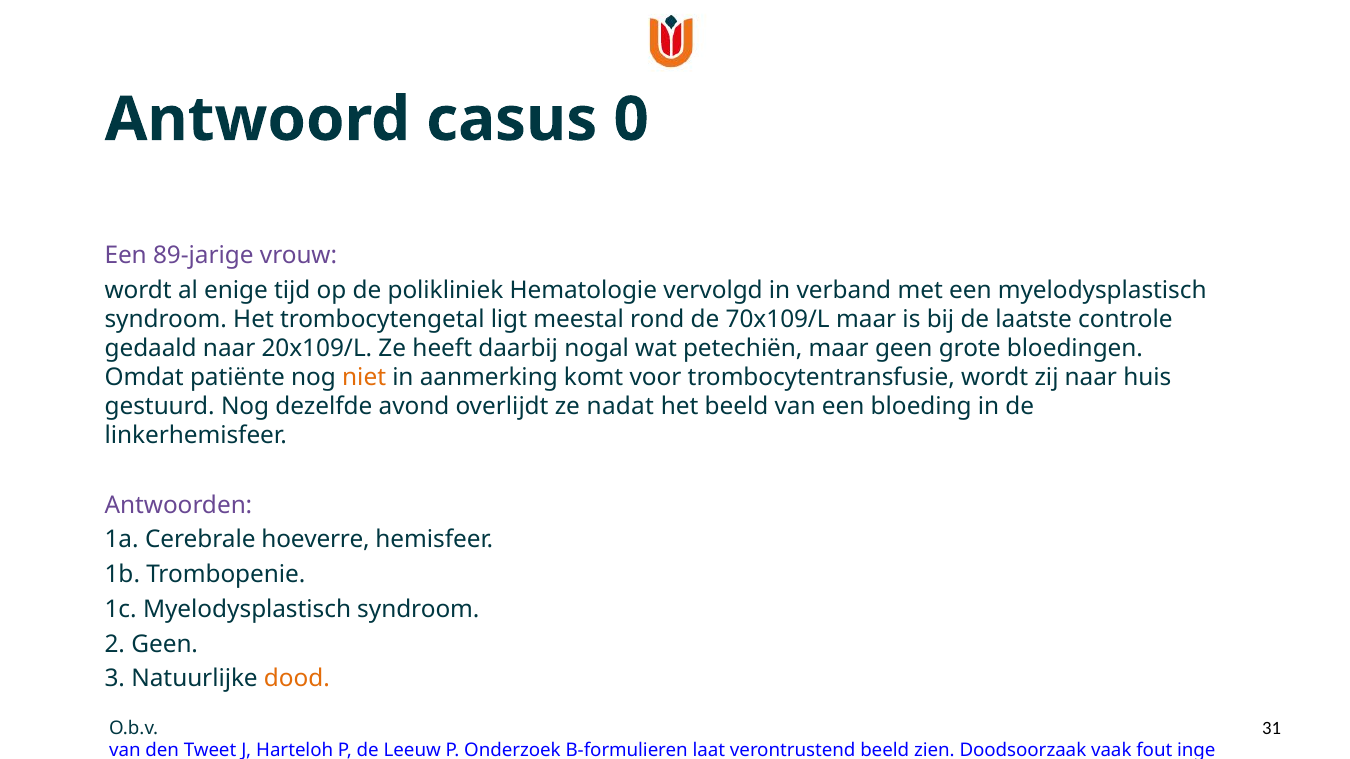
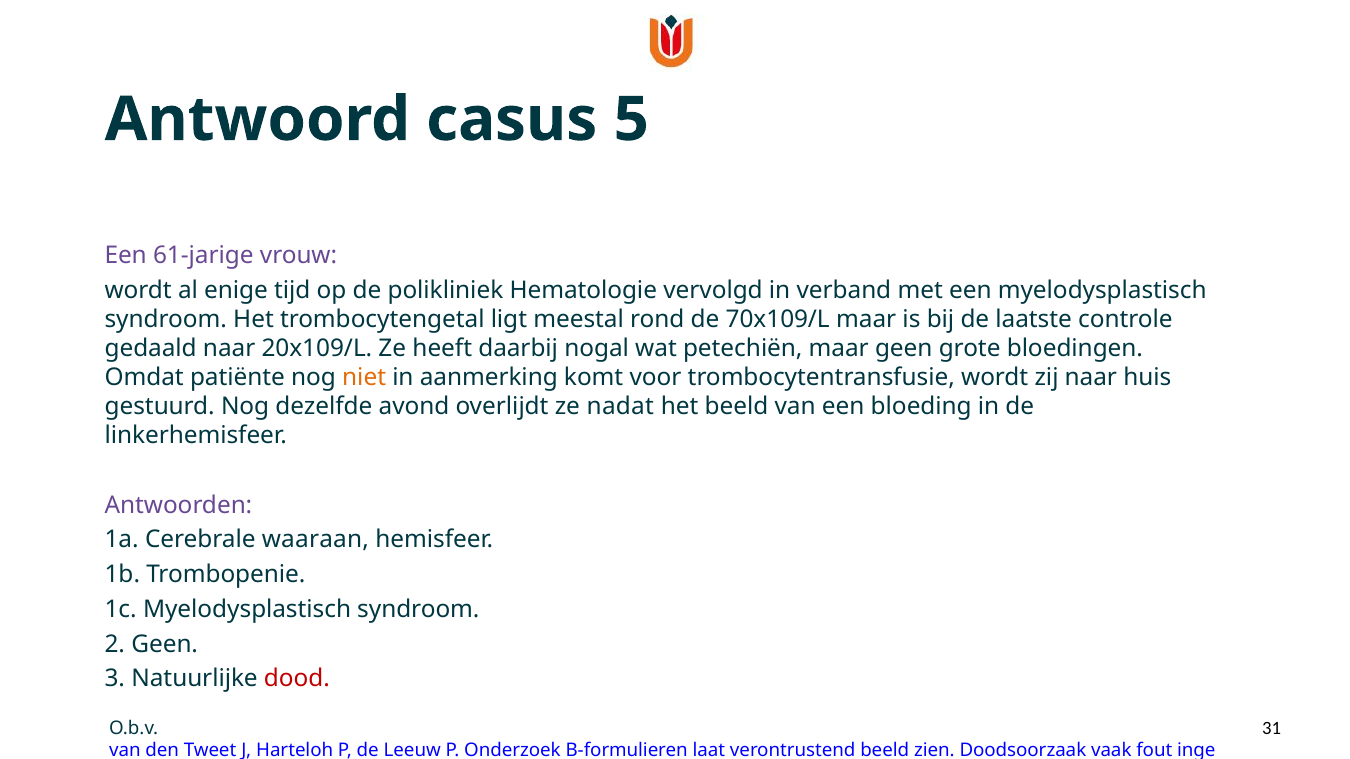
0: 0 -> 5
89-jarige: 89-jarige -> 61-jarige
hoeverre: hoeverre -> waaraan
dood colour: orange -> red
